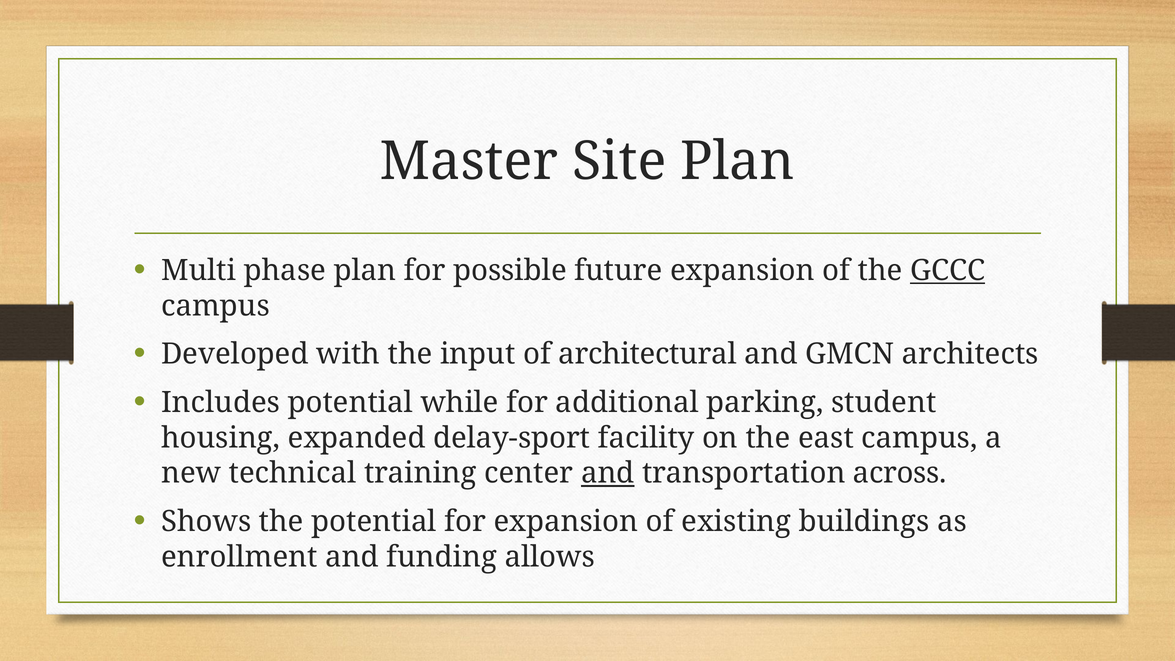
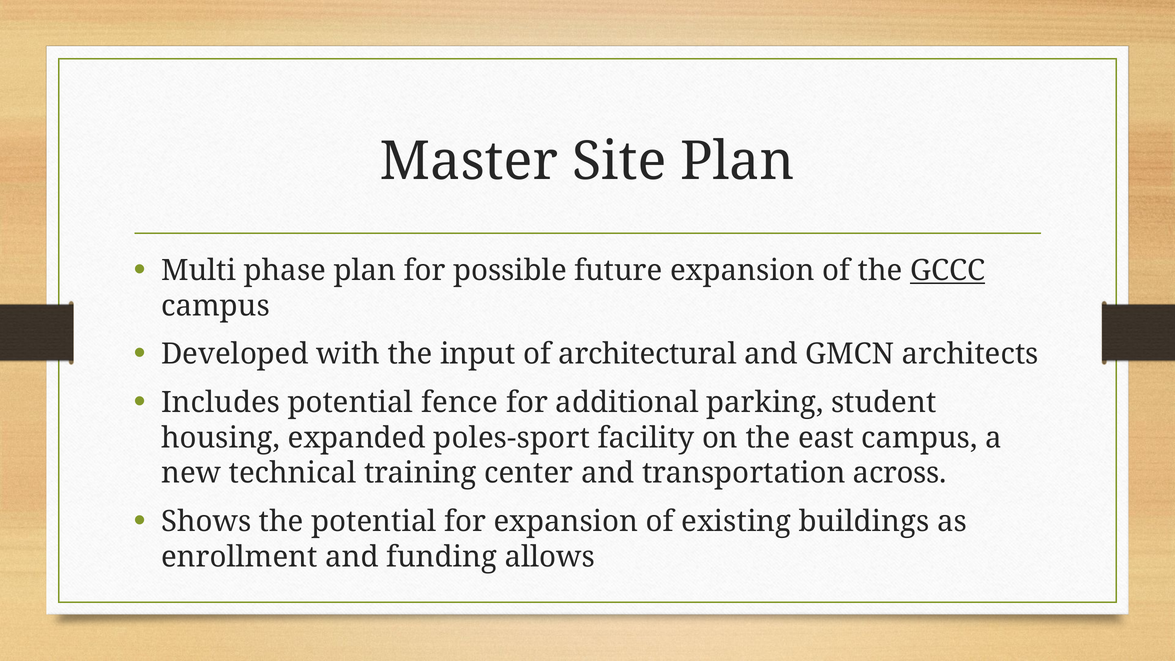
while: while -> fence
delay-sport: delay-sport -> poles-sport
and at (608, 473) underline: present -> none
